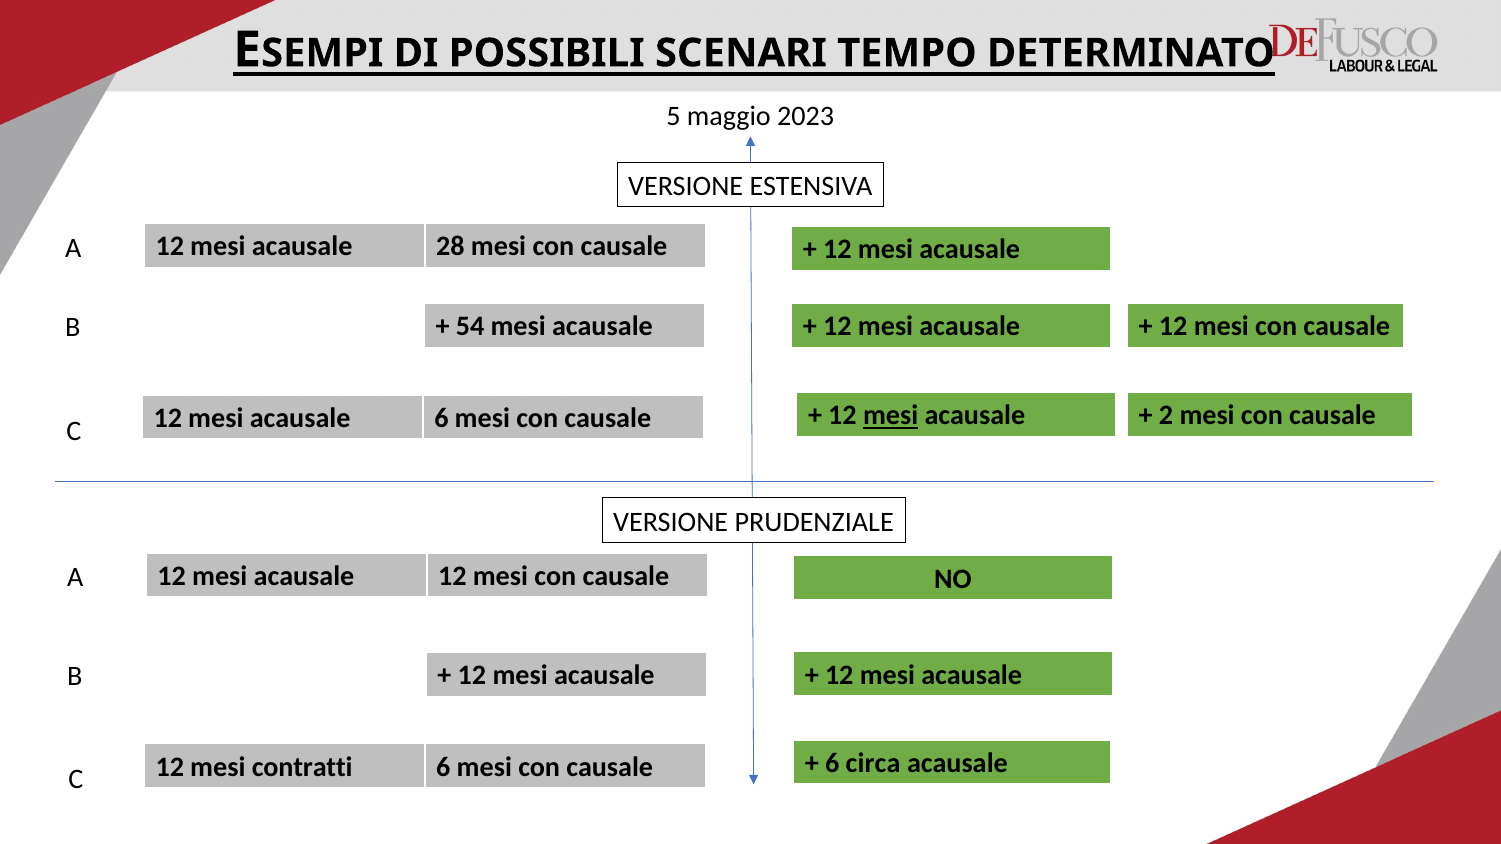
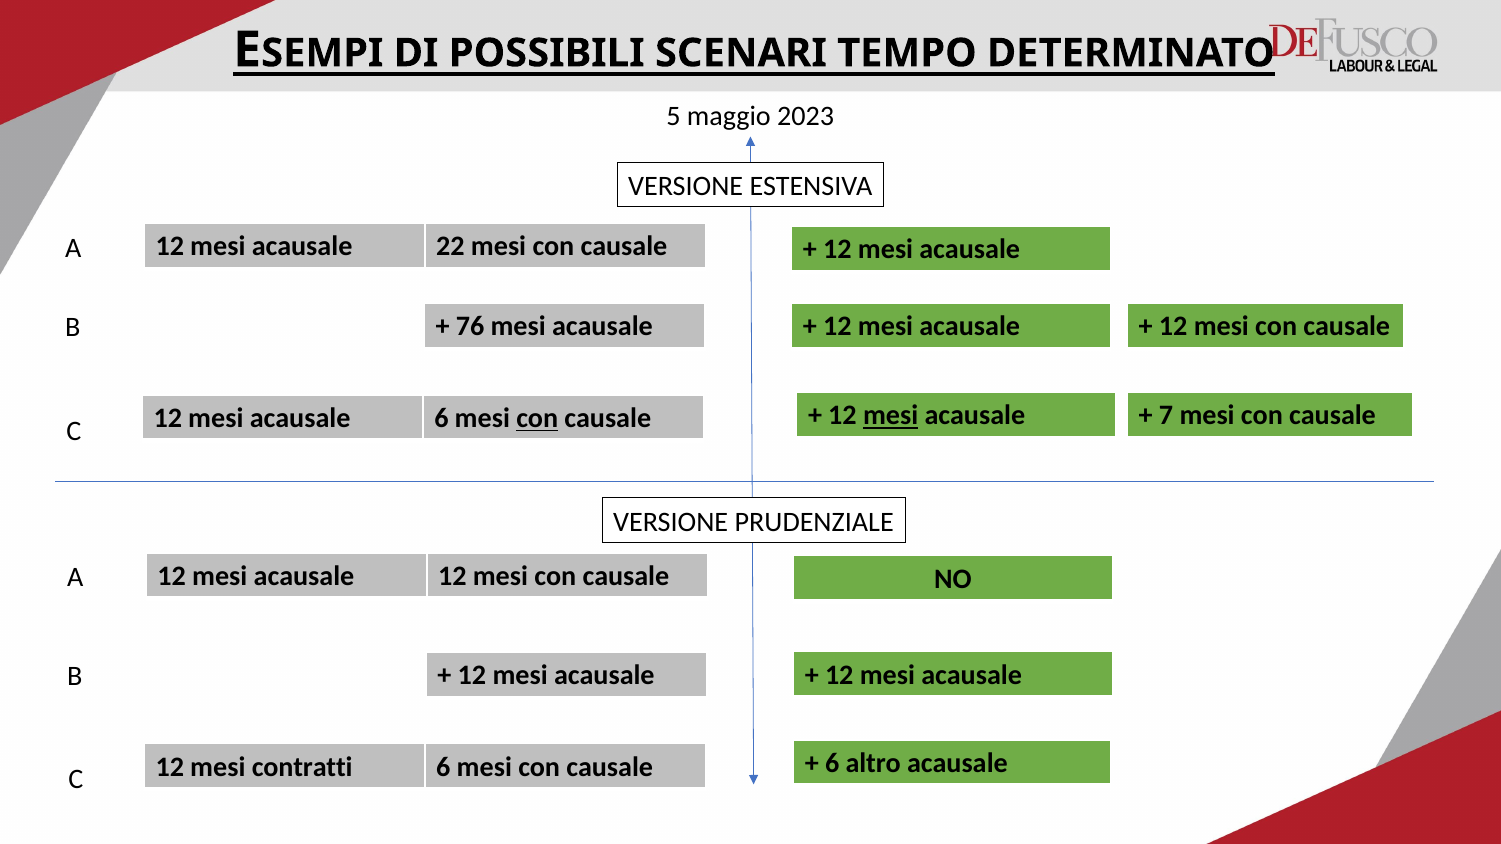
28: 28 -> 22
54: 54 -> 76
con at (537, 418) underline: none -> present
2: 2 -> 7
circa: circa -> altro
